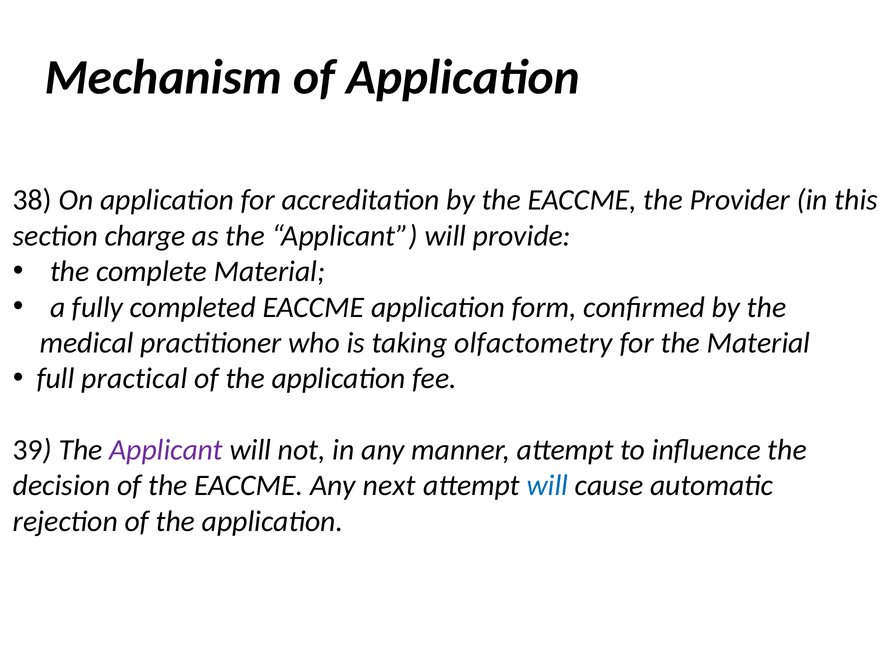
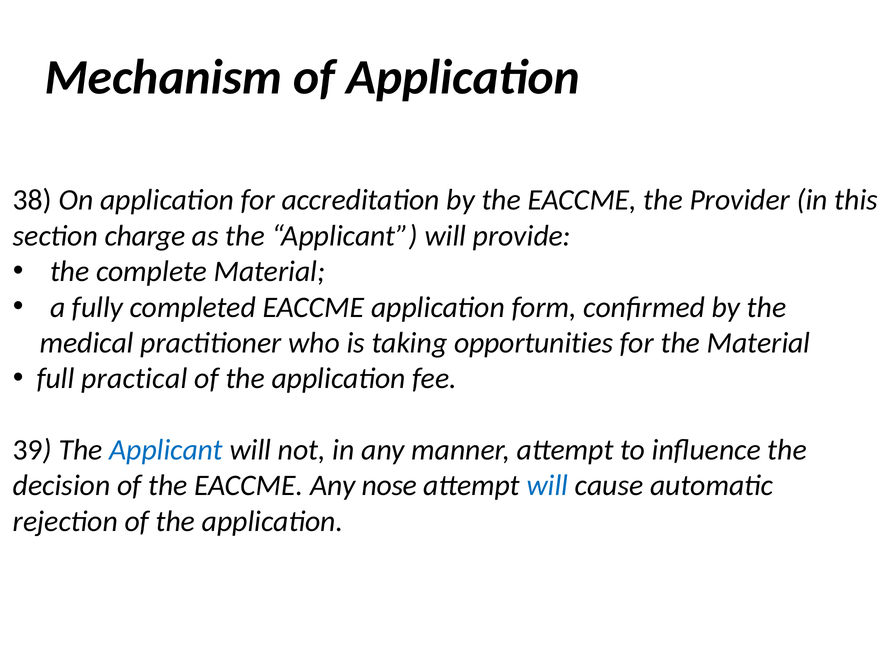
olfactometry: olfactometry -> opportunities
Applicant at (166, 450) colour: purple -> blue
next: next -> nose
